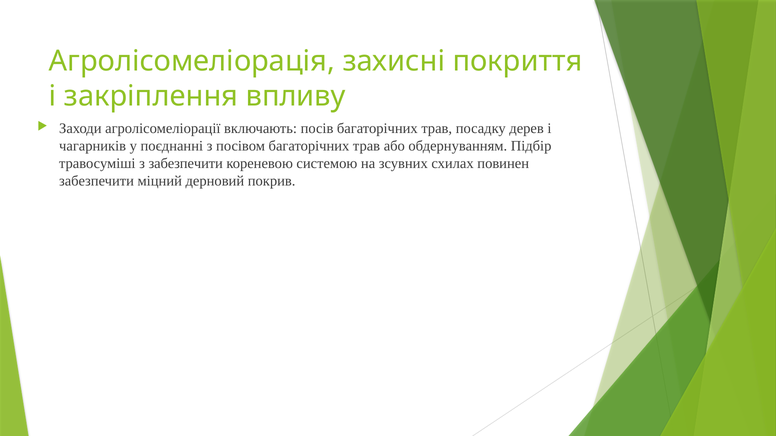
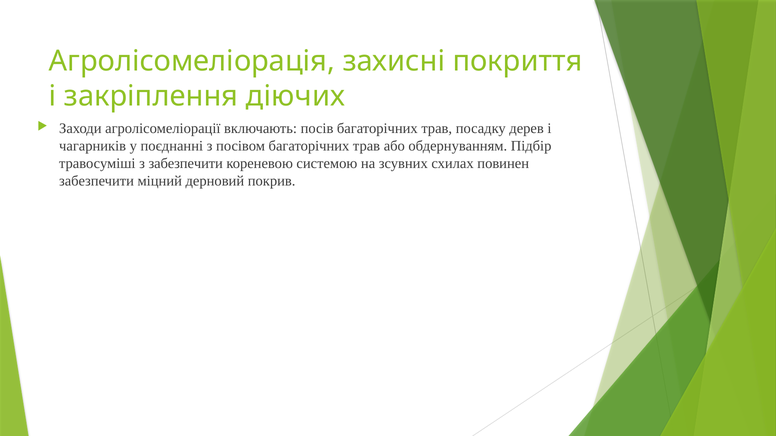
впливу: впливу -> діючих
